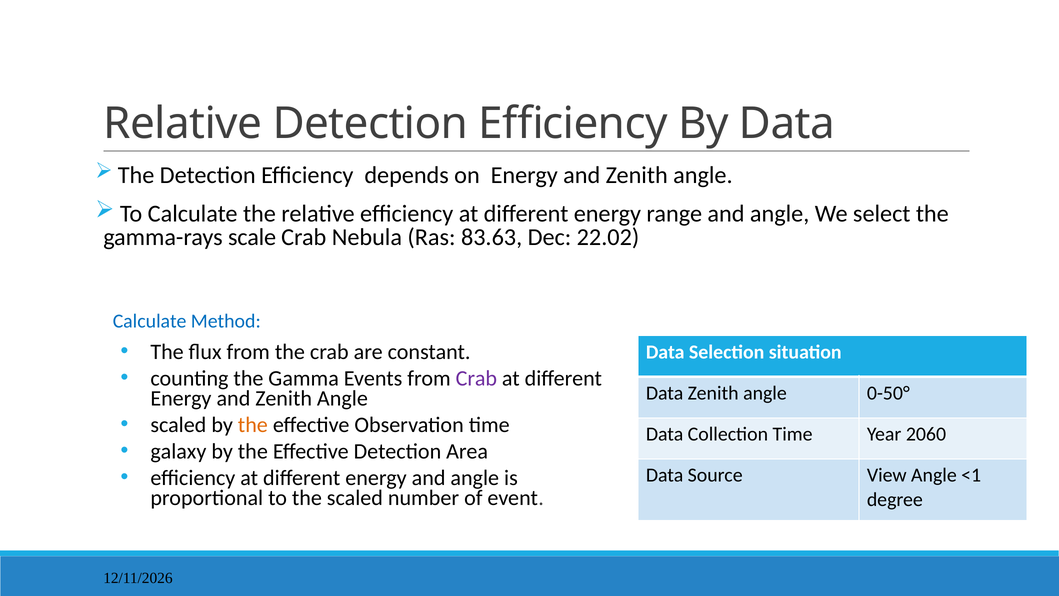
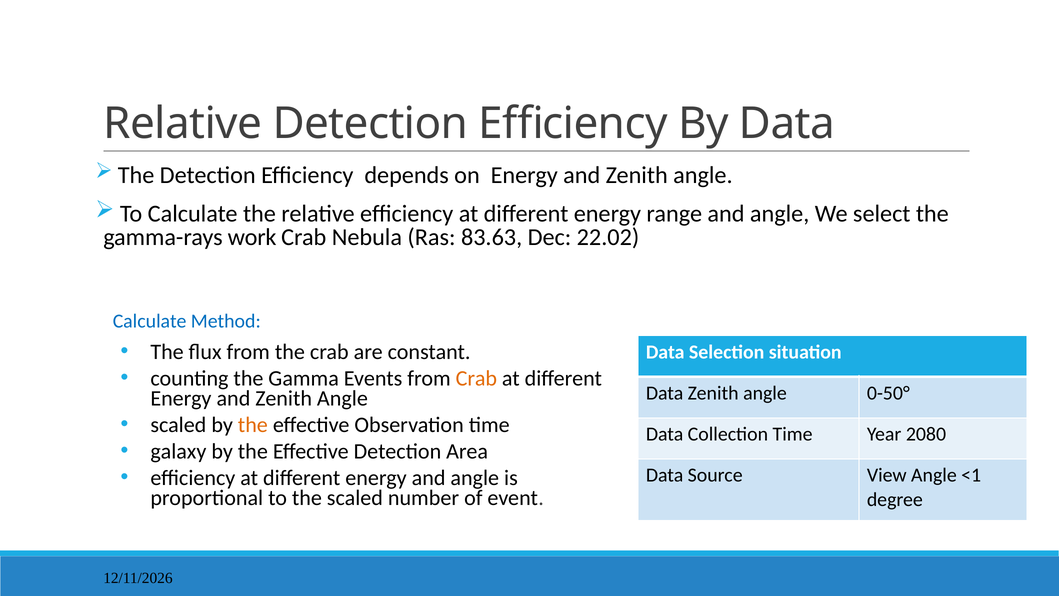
scale: scale -> work
Crab at (476, 378) colour: purple -> orange
2060: 2060 -> 2080
